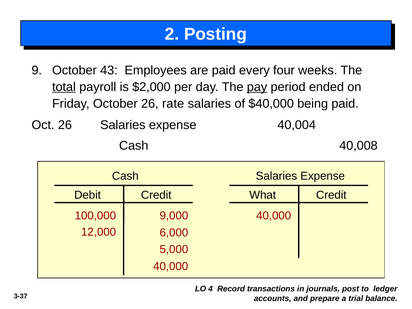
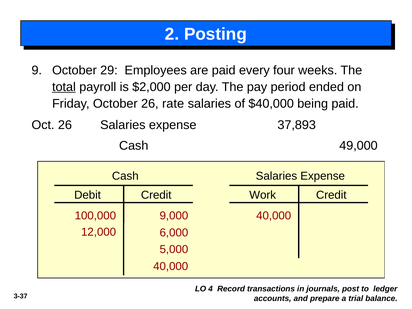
43: 43 -> 29
pay underline: present -> none
40,004: 40,004 -> 37,893
40,008: 40,008 -> 49,000
What: What -> Work
